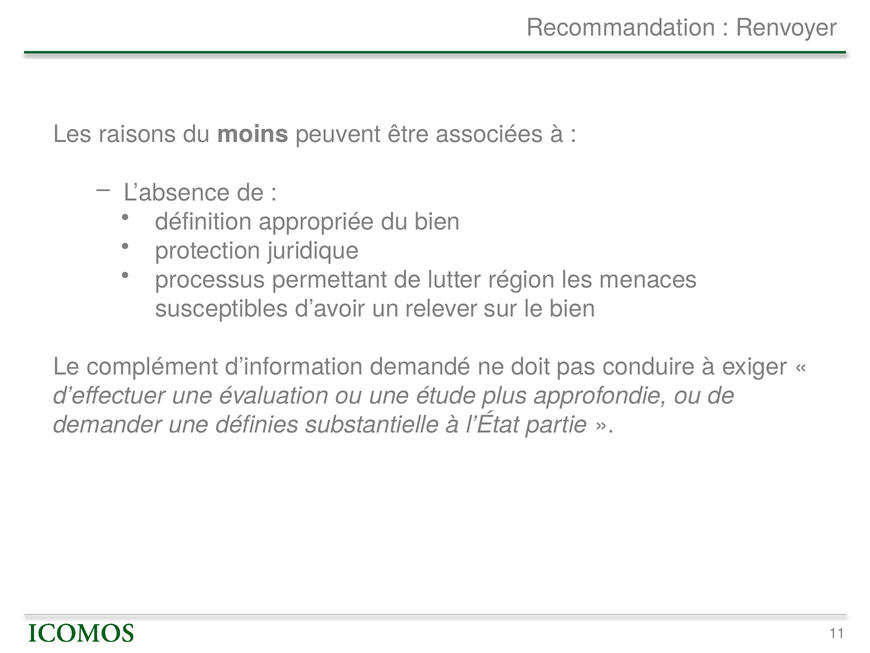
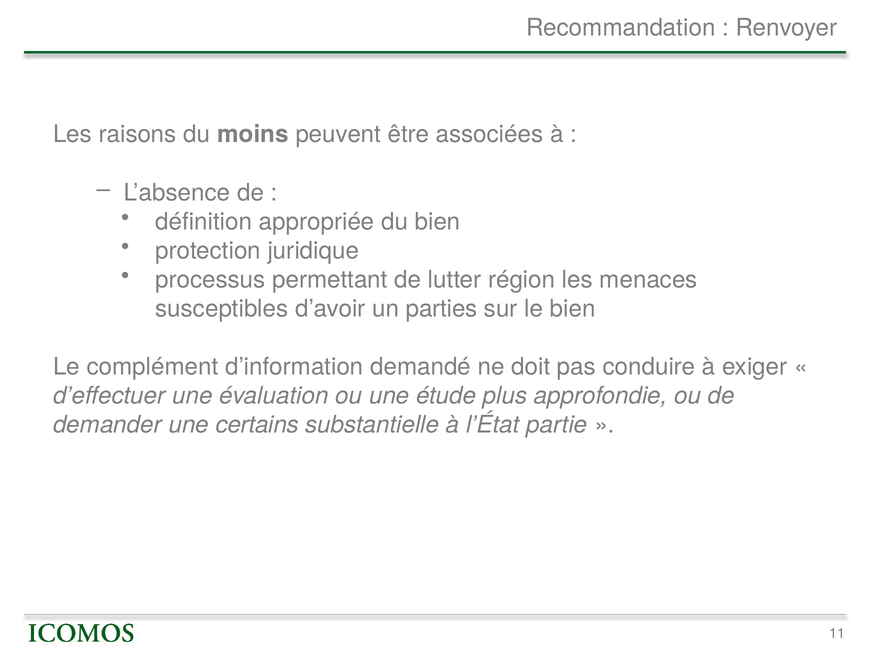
relever: relever -> parties
définies: définies -> certains
